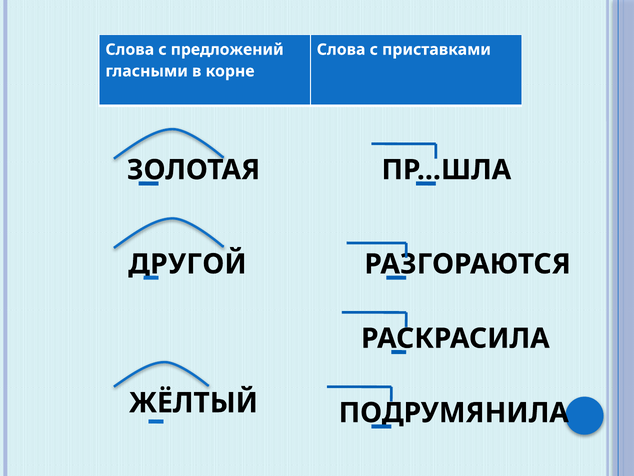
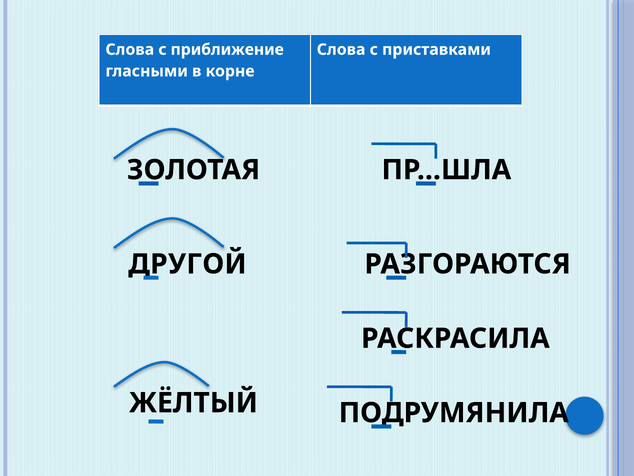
предложений: предложений -> приближение
